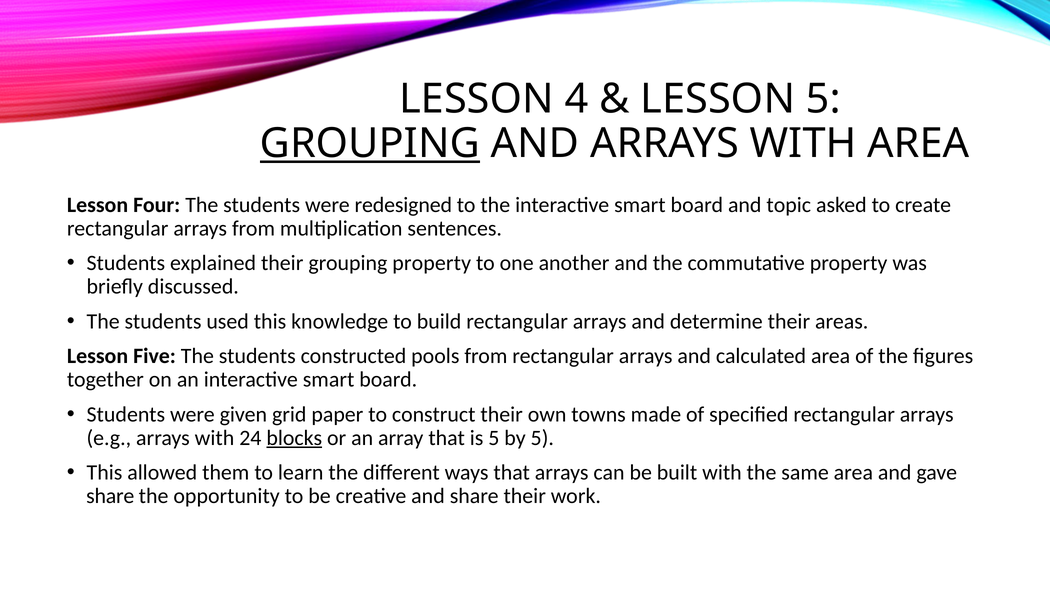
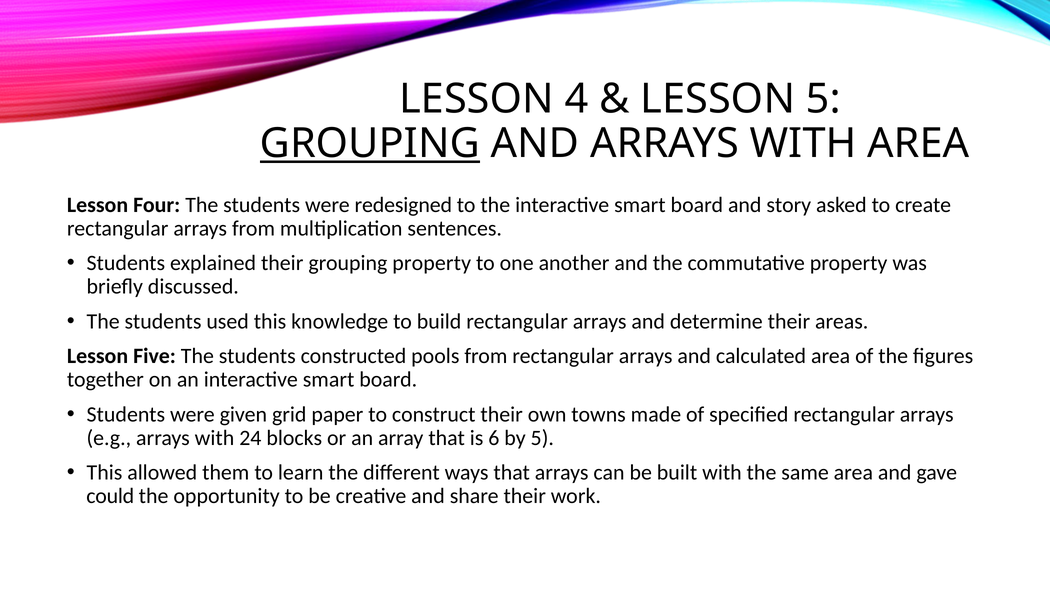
topic: topic -> story
blocks underline: present -> none
is 5: 5 -> 6
share at (110, 496): share -> could
